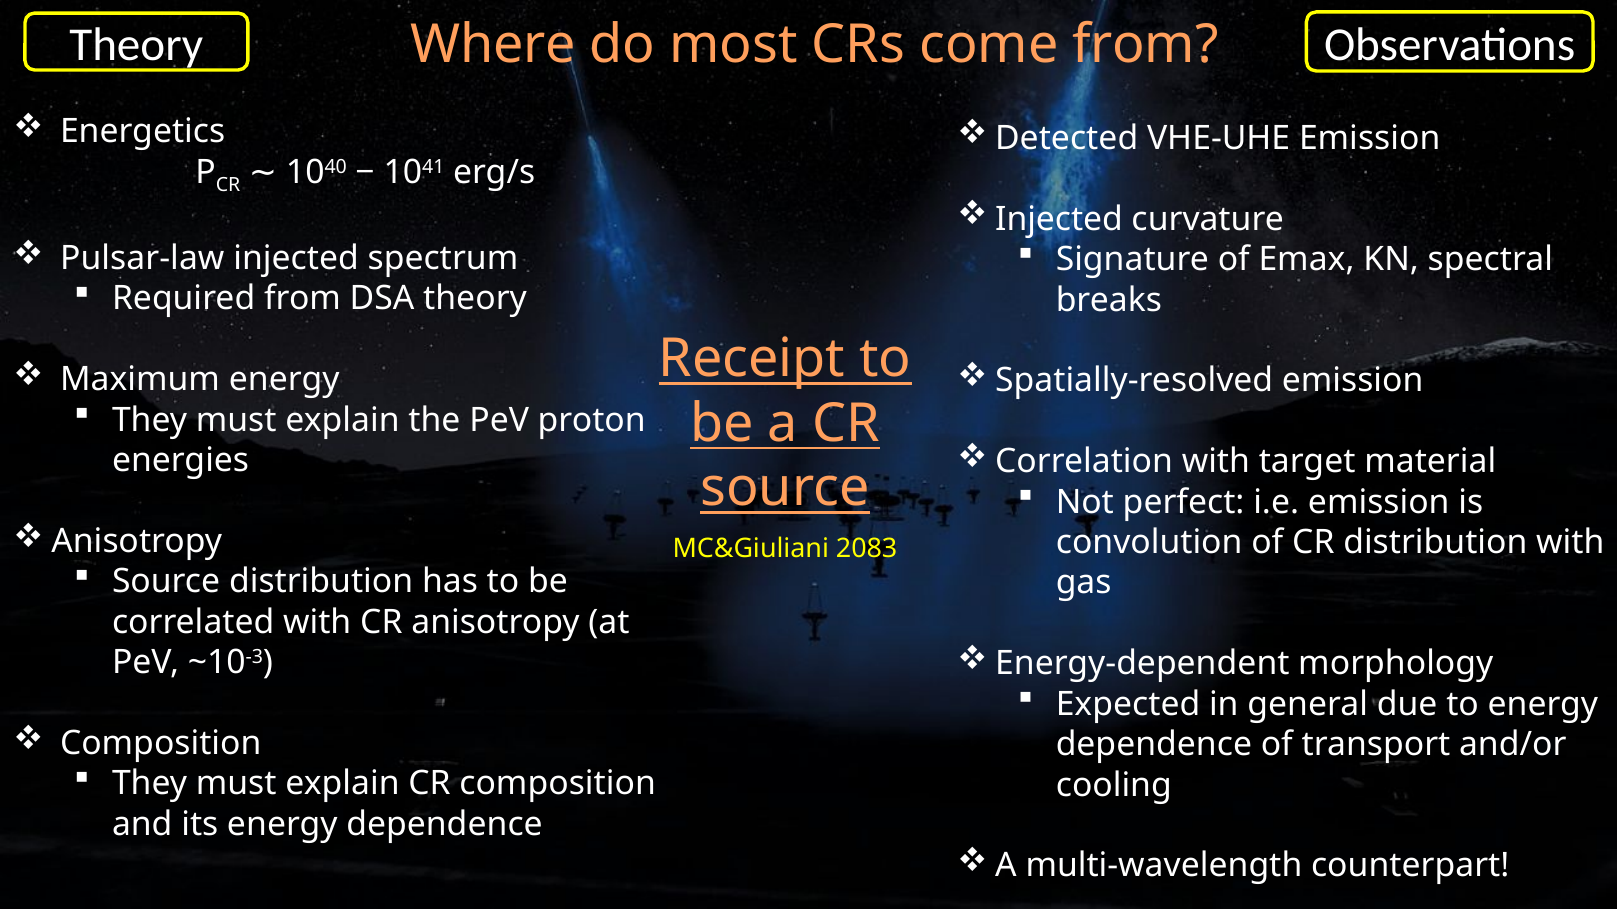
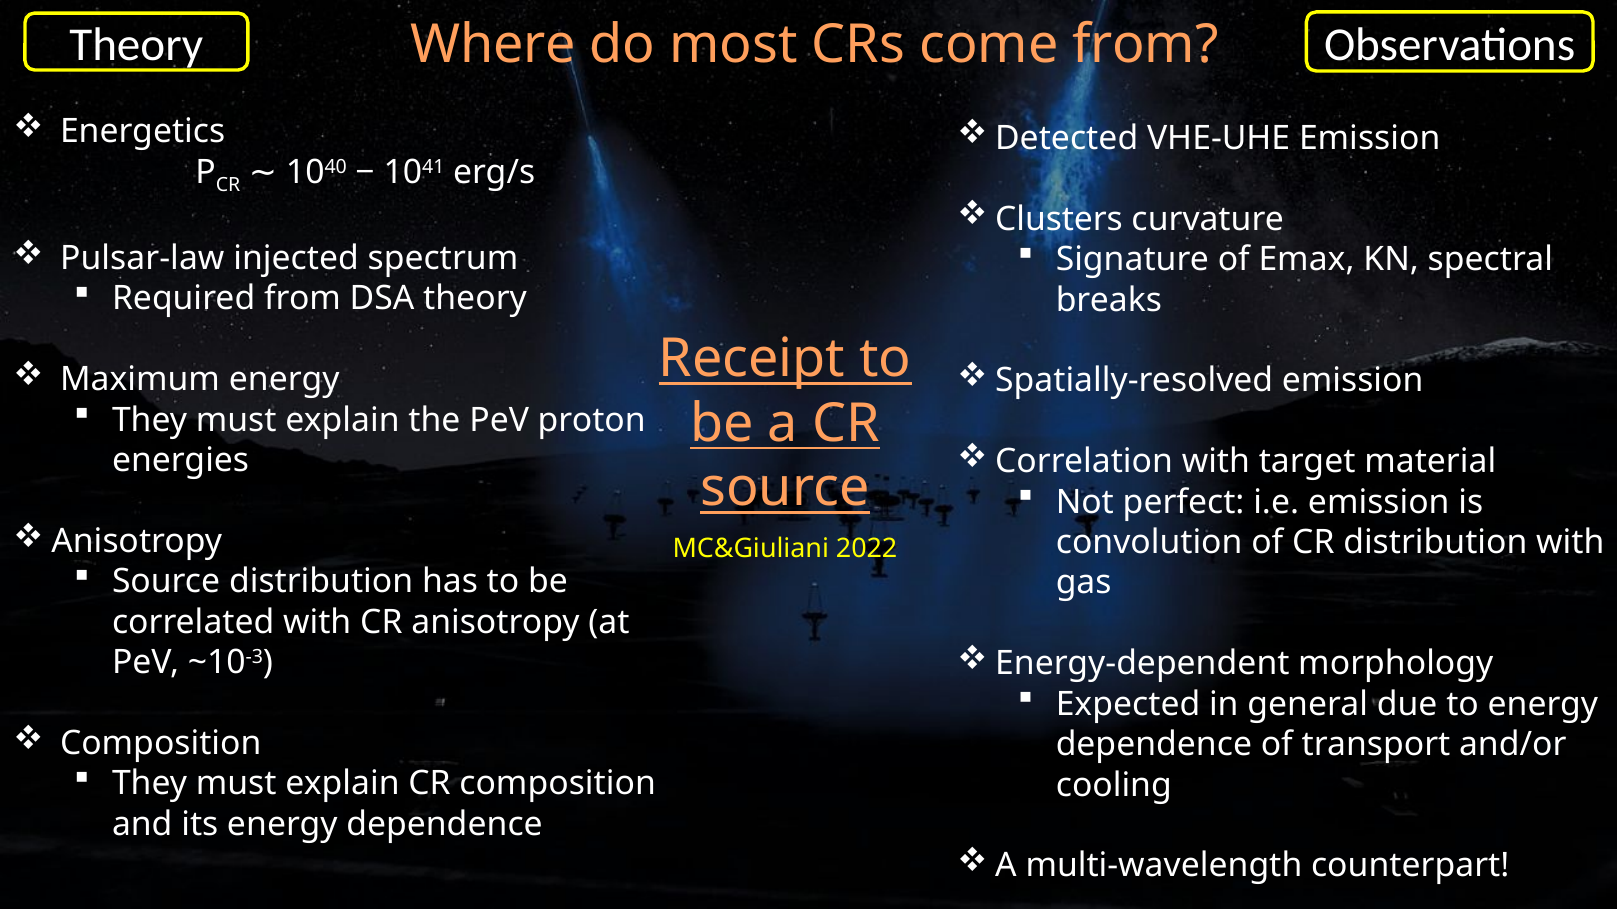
Injected at (1059, 219): Injected -> Clusters
2083: 2083 -> 2022
